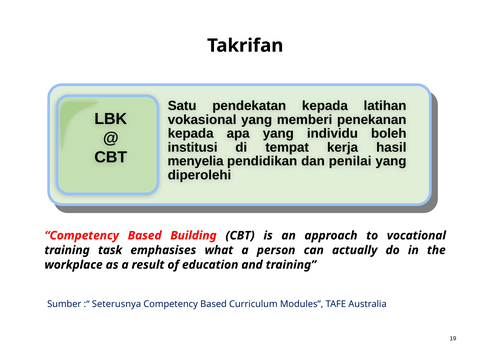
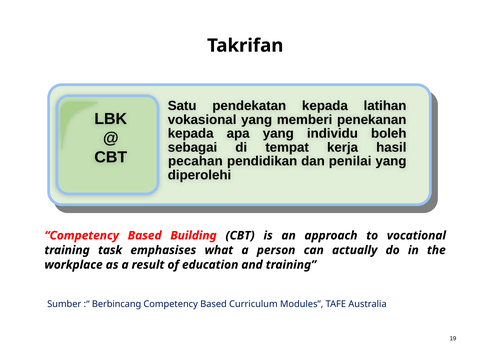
institusi: institusi -> sebagai
menyelia: menyelia -> pecahan
Seterusnya: Seterusnya -> Berbincang
